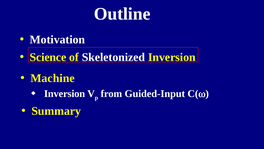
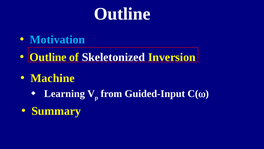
Motivation colour: white -> light blue
Science at (48, 57): Science -> Outline
Inversion at (65, 93): Inversion -> Learning
